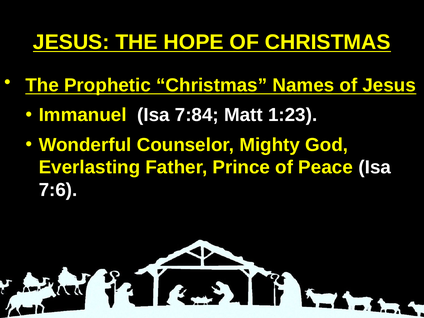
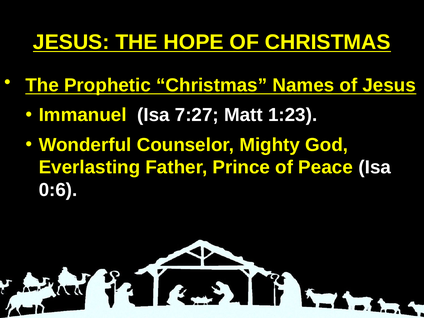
7:84: 7:84 -> 7:27
7:6: 7:6 -> 0:6
